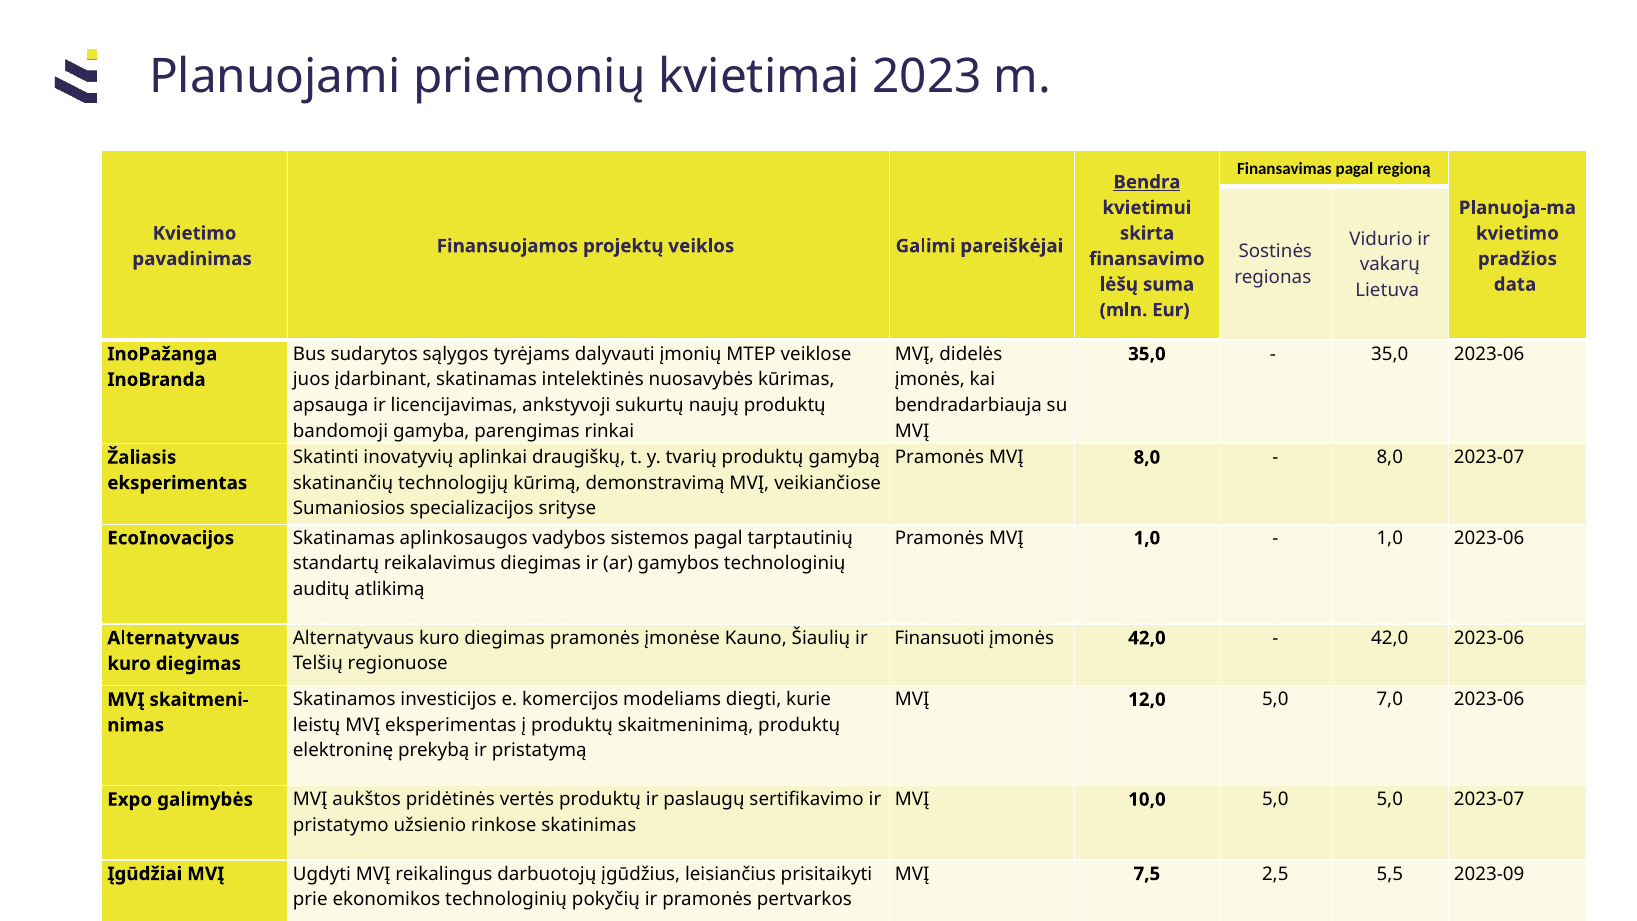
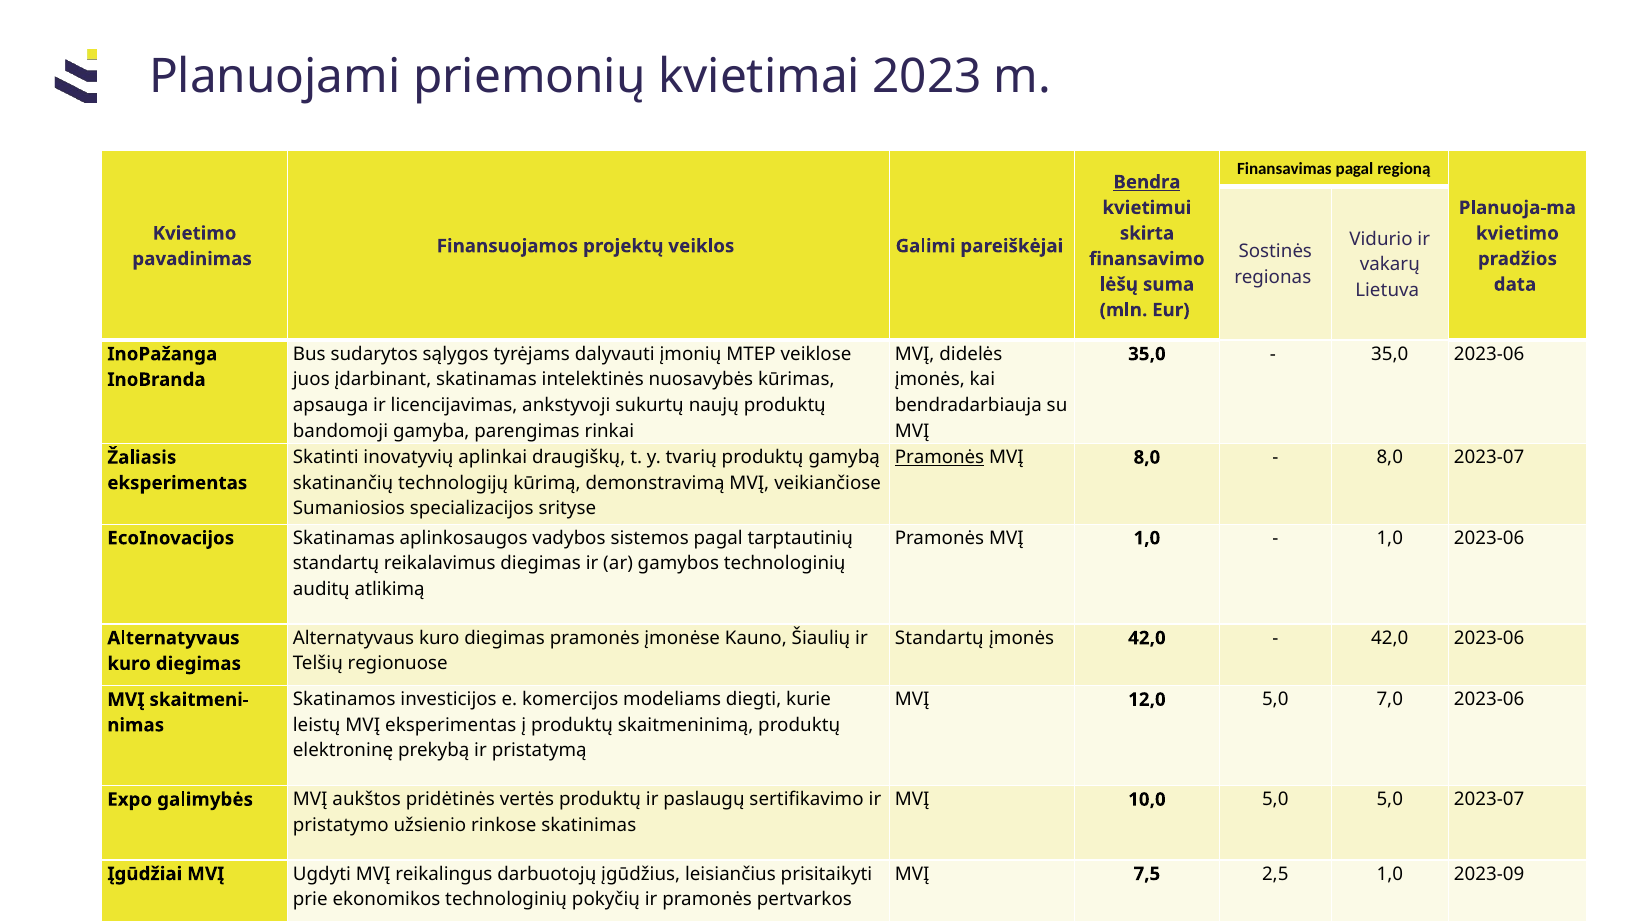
Pramonės at (940, 457) underline: none -> present
Finansuoti at (940, 638): Finansuoti -> Standartų
2,5 5,5: 5,5 -> 1,0
